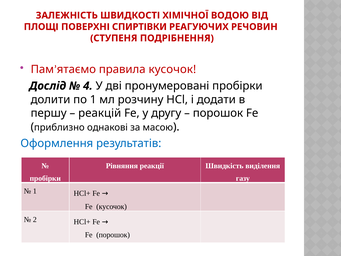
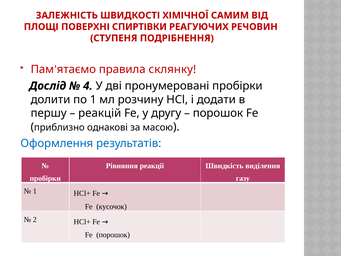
ВОДОЮ: ВОДОЮ -> САМИМ
правила кусочок: кусочок -> склянку
